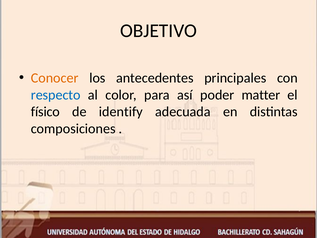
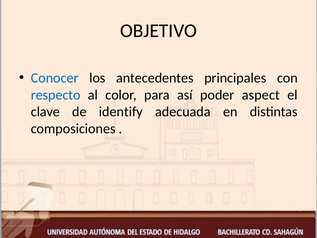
Conocer colour: orange -> blue
matter: matter -> aspect
físico: físico -> clave
